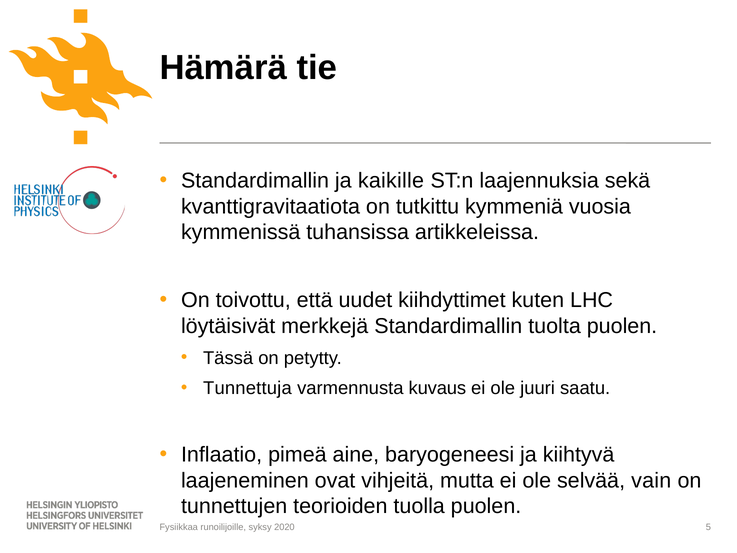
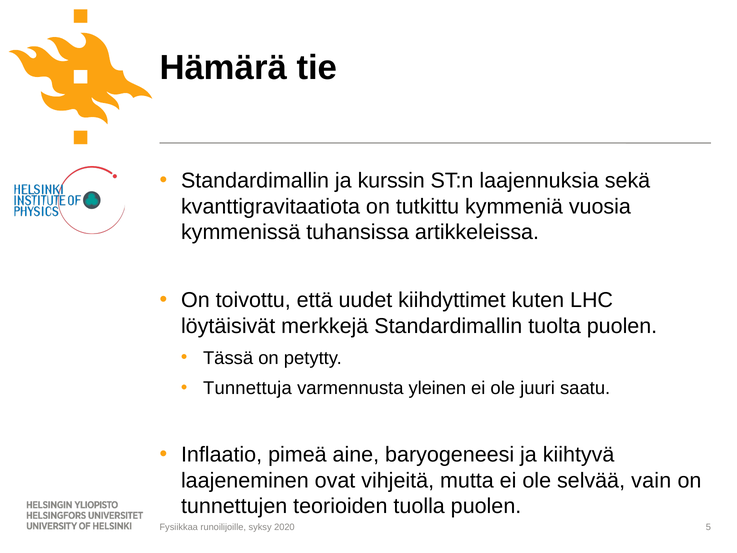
kaikille: kaikille -> kurssin
kuvaus: kuvaus -> yleinen
